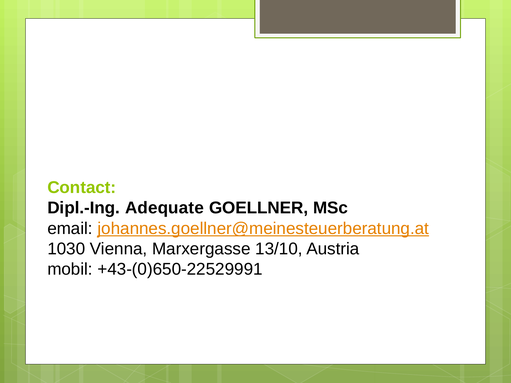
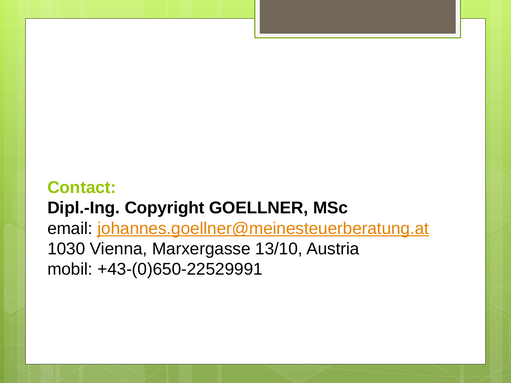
Adequate: Adequate -> Copyright
